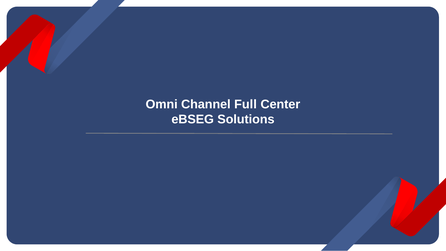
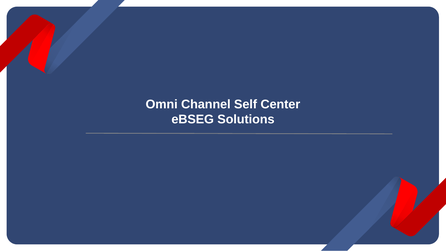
Full: Full -> Self
